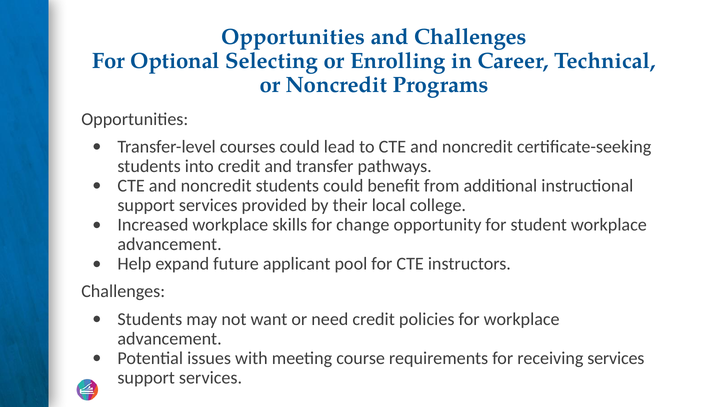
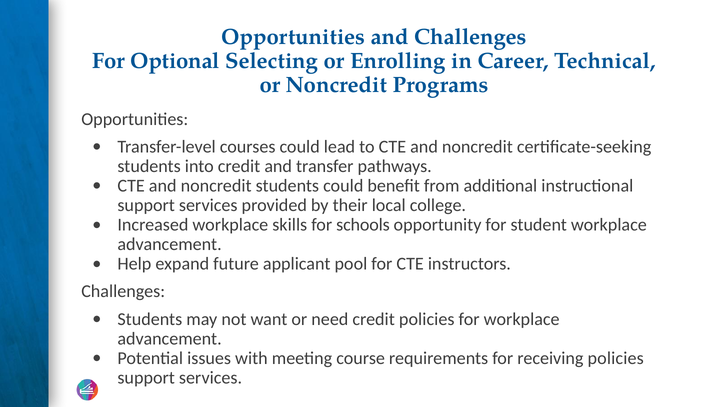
change: change -> schools
receiving services: services -> policies
